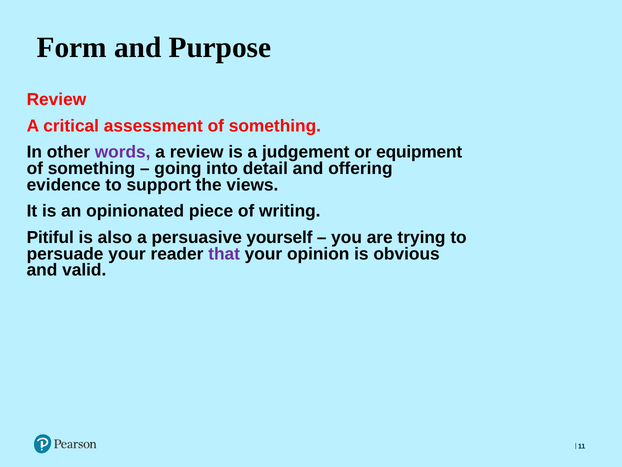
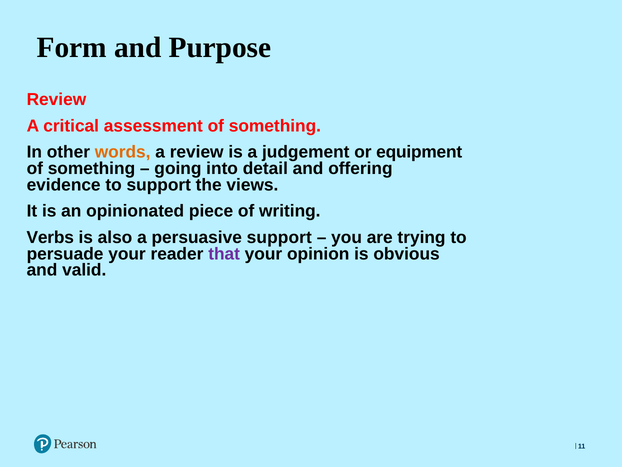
words colour: purple -> orange
Pitiful: Pitiful -> Verbs
persuasive yourself: yourself -> support
